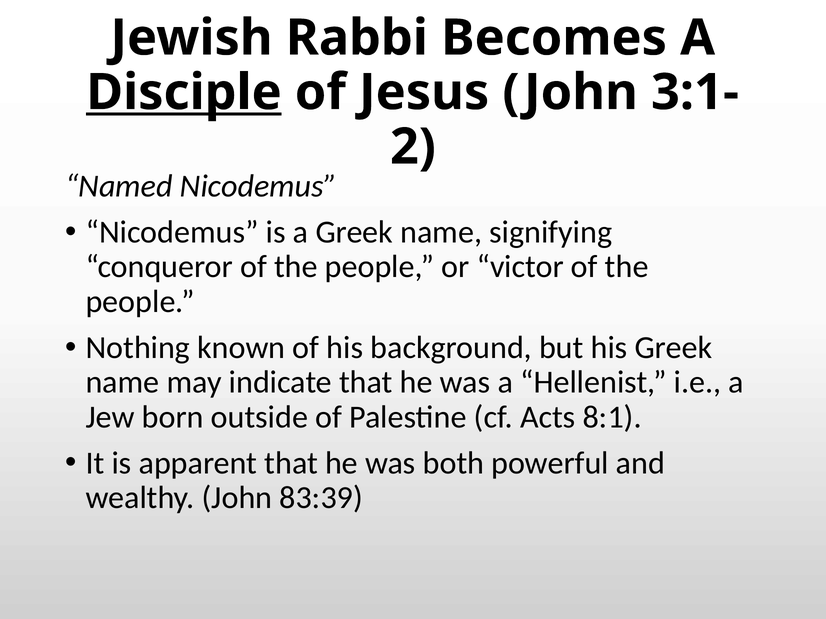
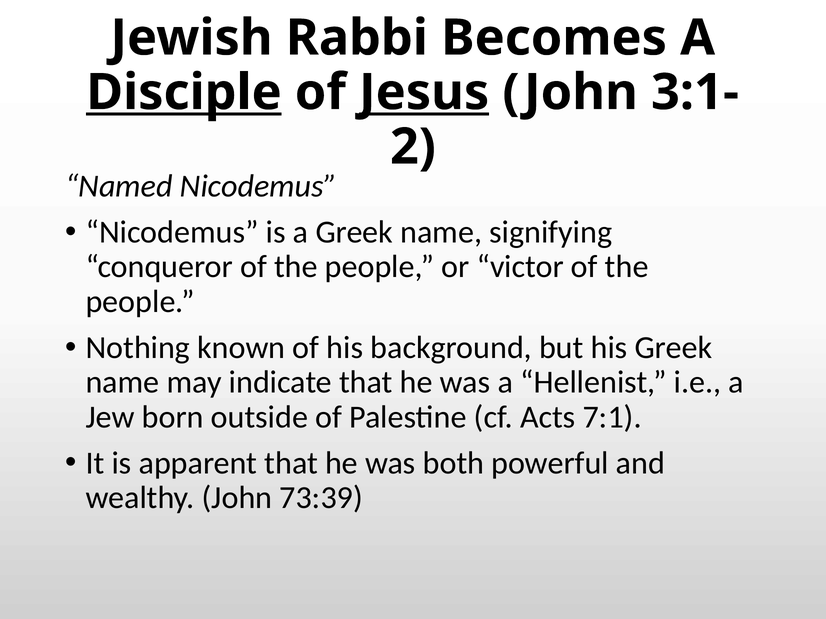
Jesus underline: none -> present
8:1: 8:1 -> 7:1
83:39: 83:39 -> 73:39
